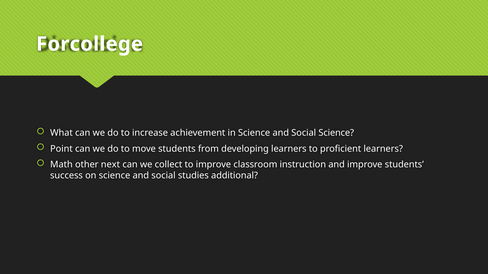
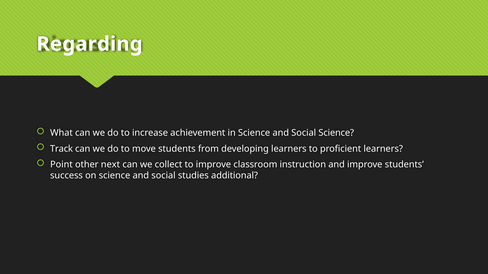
Forcollege: Forcollege -> Regarding
Point: Point -> Track
Math: Math -> Point
